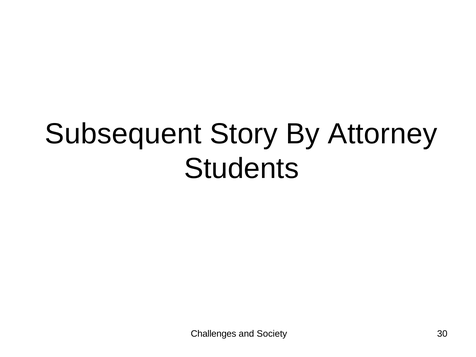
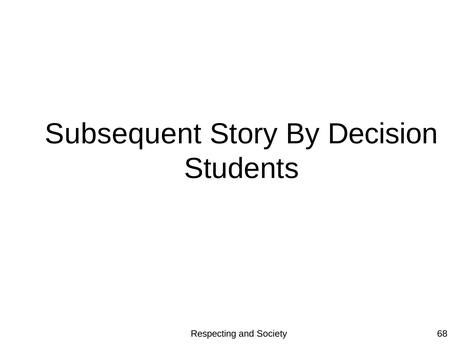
Attorney: Attorney -> Decision
Challenges: Challenges -> Respecting
30: 30 -> 68
